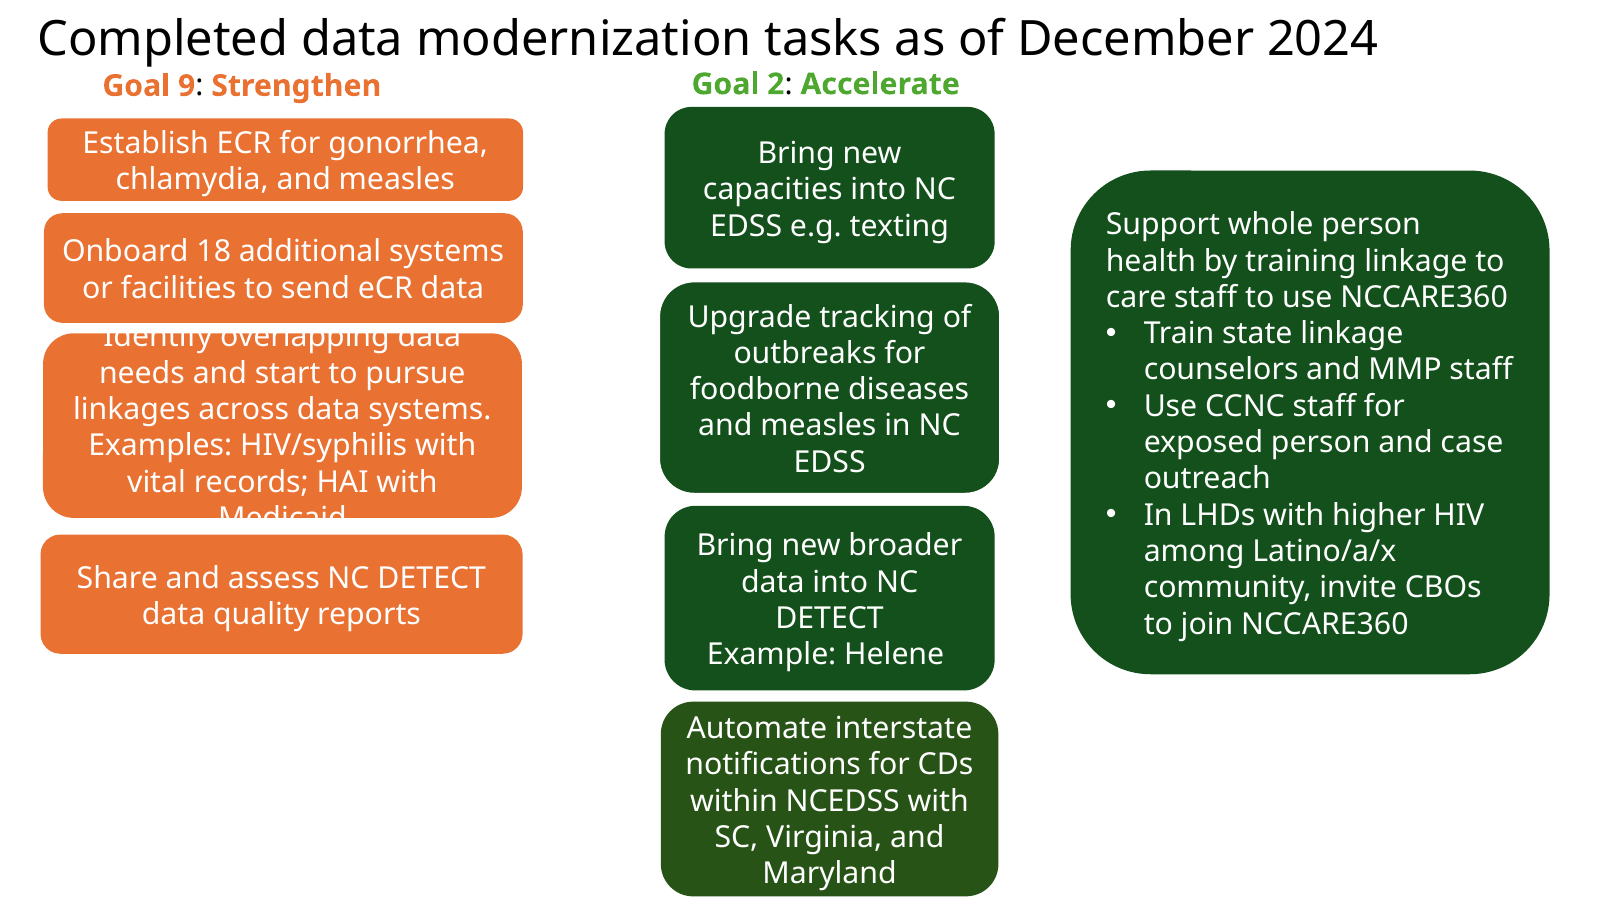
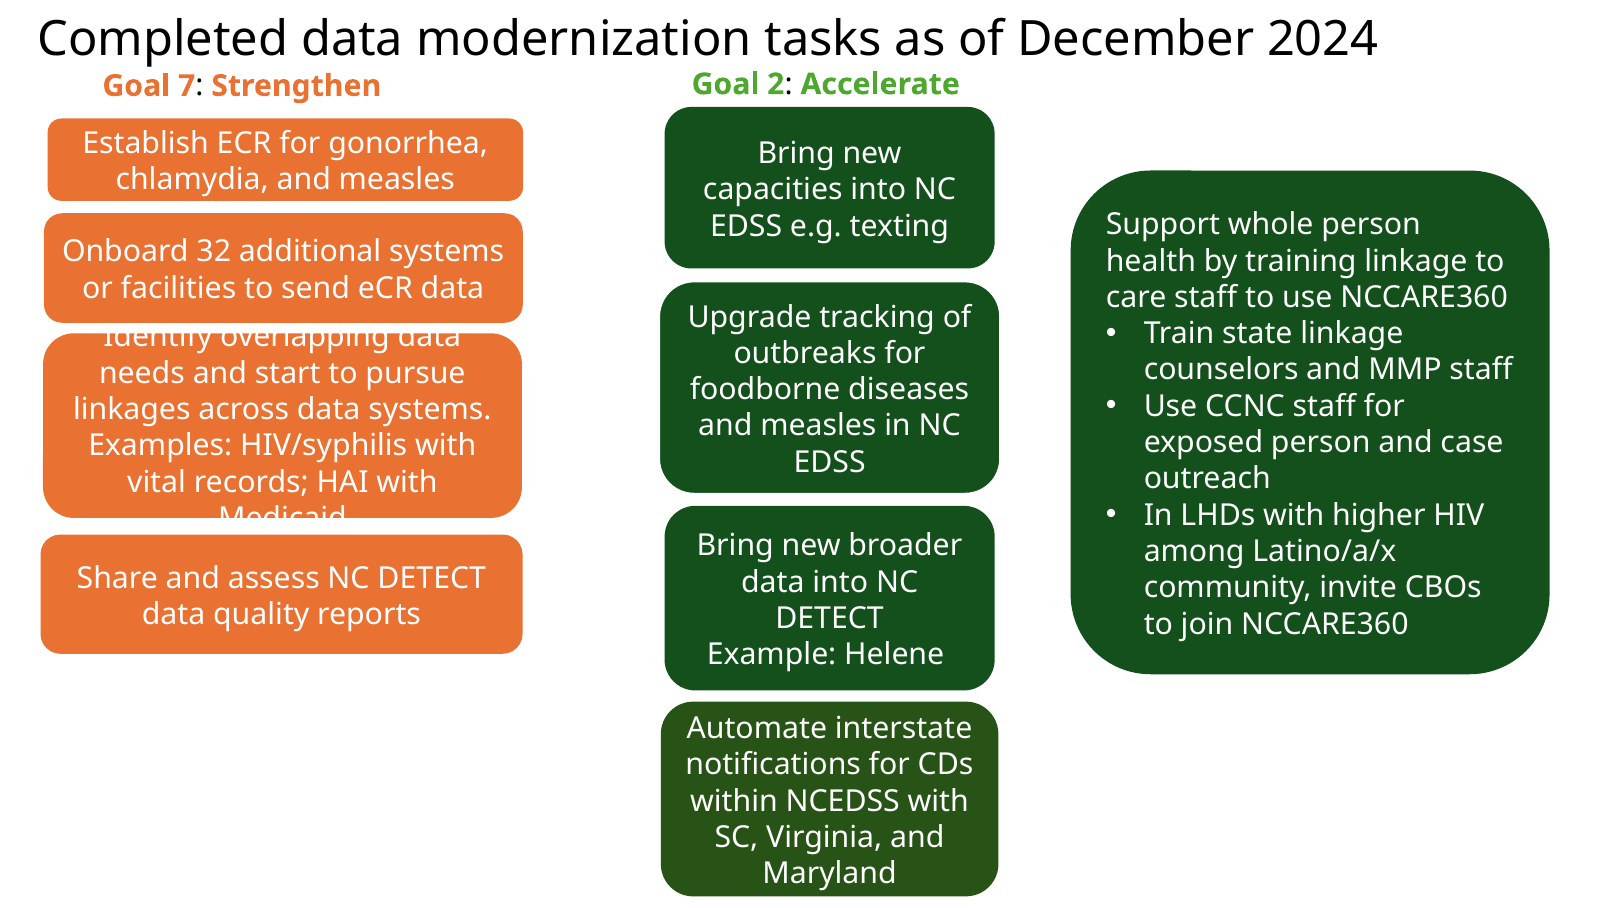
9: 9 -> 7
18: 18 -> 32
